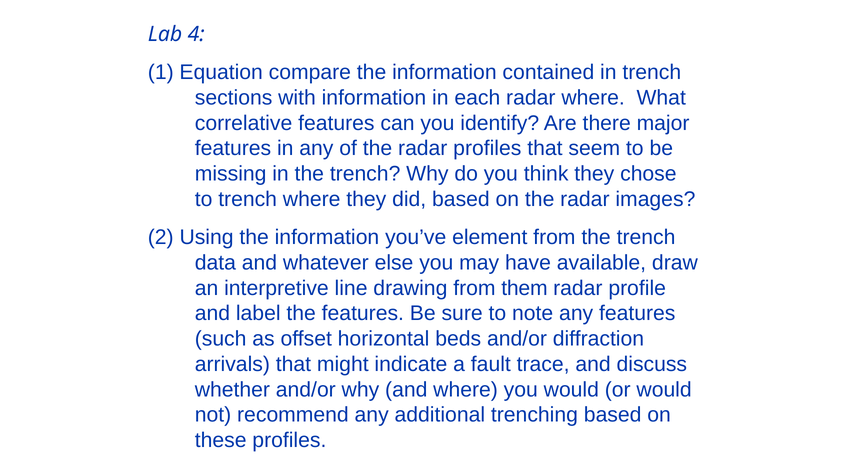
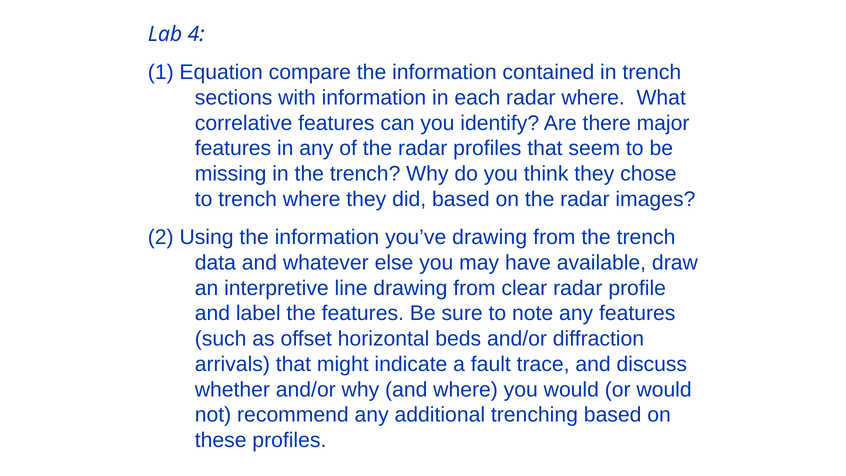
you’ve element: element -> drawing
them: them -> clear
